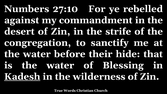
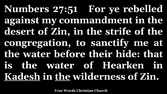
27:10: 27:10 -> 27:51
Blessing: Blessing -> Hearken
the at (63, 77) underline: none -> present
